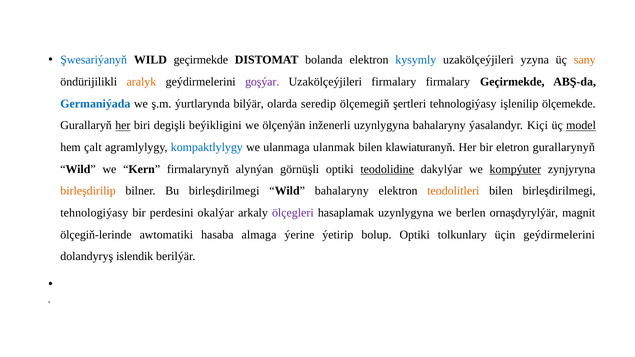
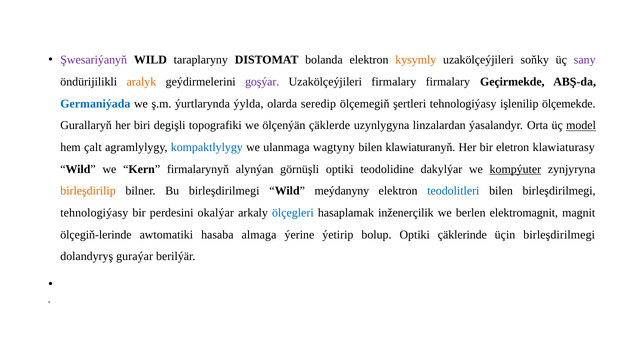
Şwesariýanyň colour: blue -> purple
WILD geçirmekde: geçirmekde -> taraplaryny
kysymly colour: blue -> orange
yzyna: yzyna -> soňky
sany colour: orange -> purple
bilýär: bilýär -> ýylda
her at (123, 126) underline: present -> none
beýikligini: beýikligini -> topografiki
inženerli: inženerli -> çäklerde
uzynlygyna bahalaryny: bahalaryny -> linzalardan
Kiçi: Kiçi -> Orta
ulanmak: ulanmak -> wagtyny
gurallarynyň: gurallarynyň -> klawiaturasy
teodolidine underline: present -> none
Wild bahalaryny: bahalaryny -> meýdanyny
teodolitleri colour: orange -> blue
ölçegleri colour: purple -> blue
hasaplamak uzynlygyna: uzynlygyna -> inženerçilik
ornaşdyrylýär: ornaşdyrylýär -> elektromagnit
tolkunlary: tolkunlary -> çäklerinde
üçin geýdirmelerini: geýdirmelerini -> birleşdirilmegi
islendik: islendik -> guraýar
